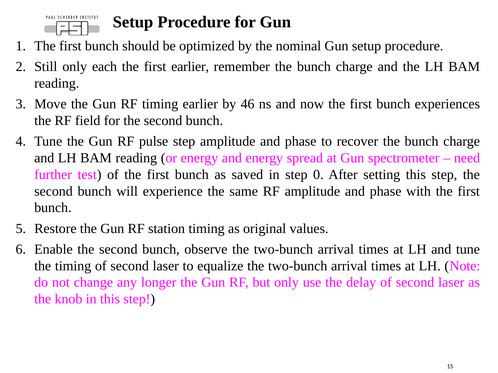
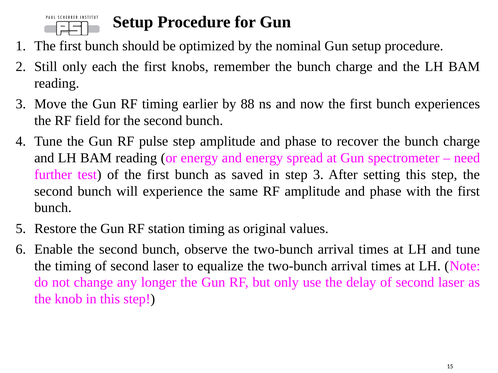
first earlier: earlier -> knobs
46: 46 -> 88
step 0: 0 -> 3
